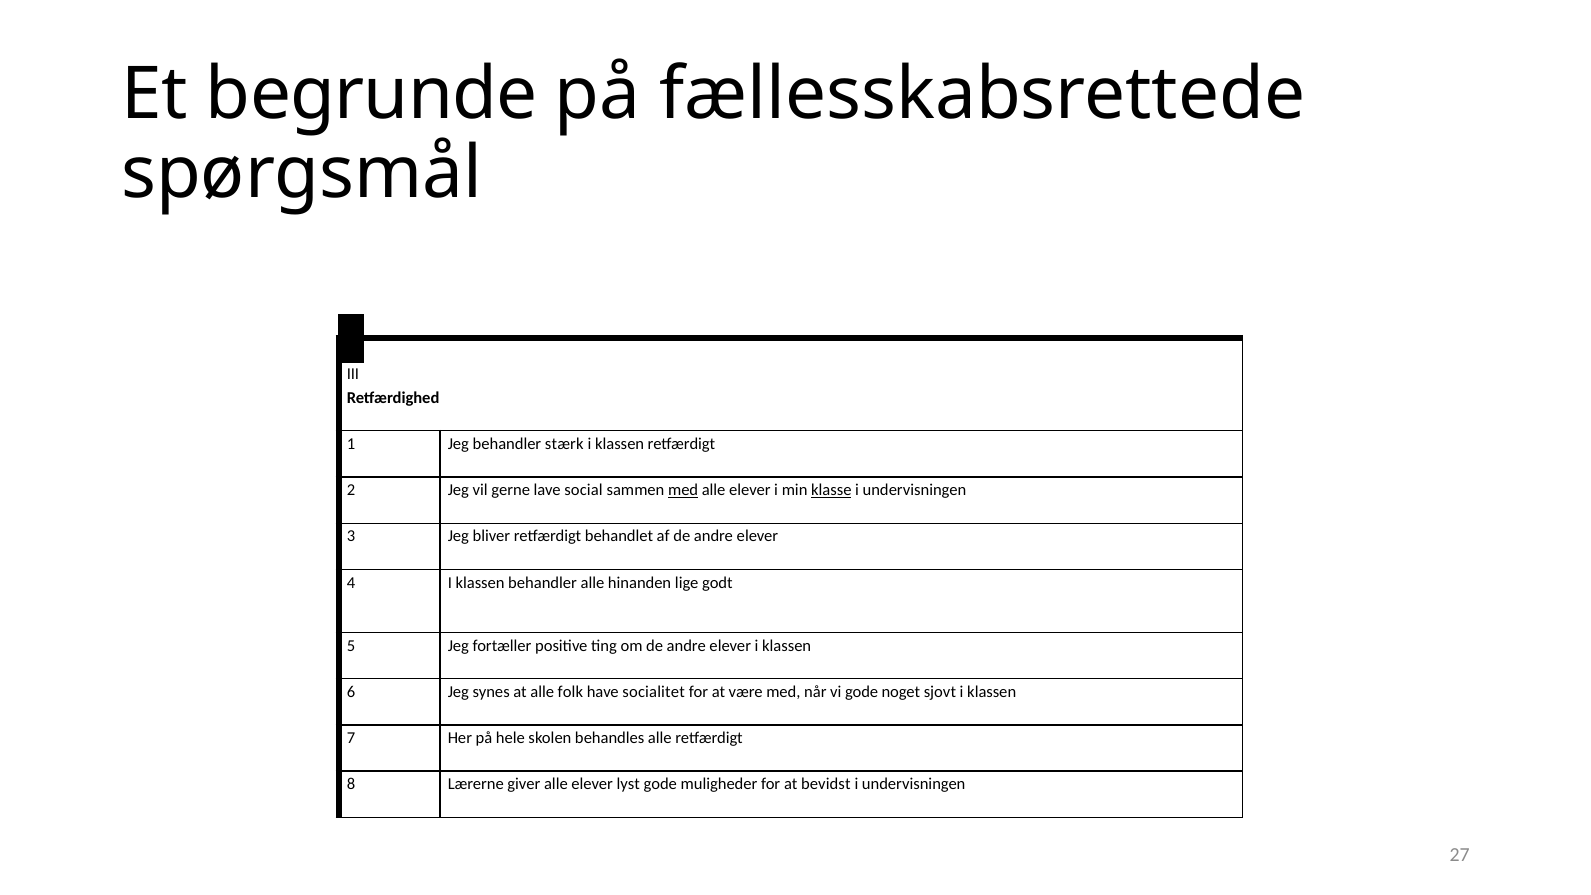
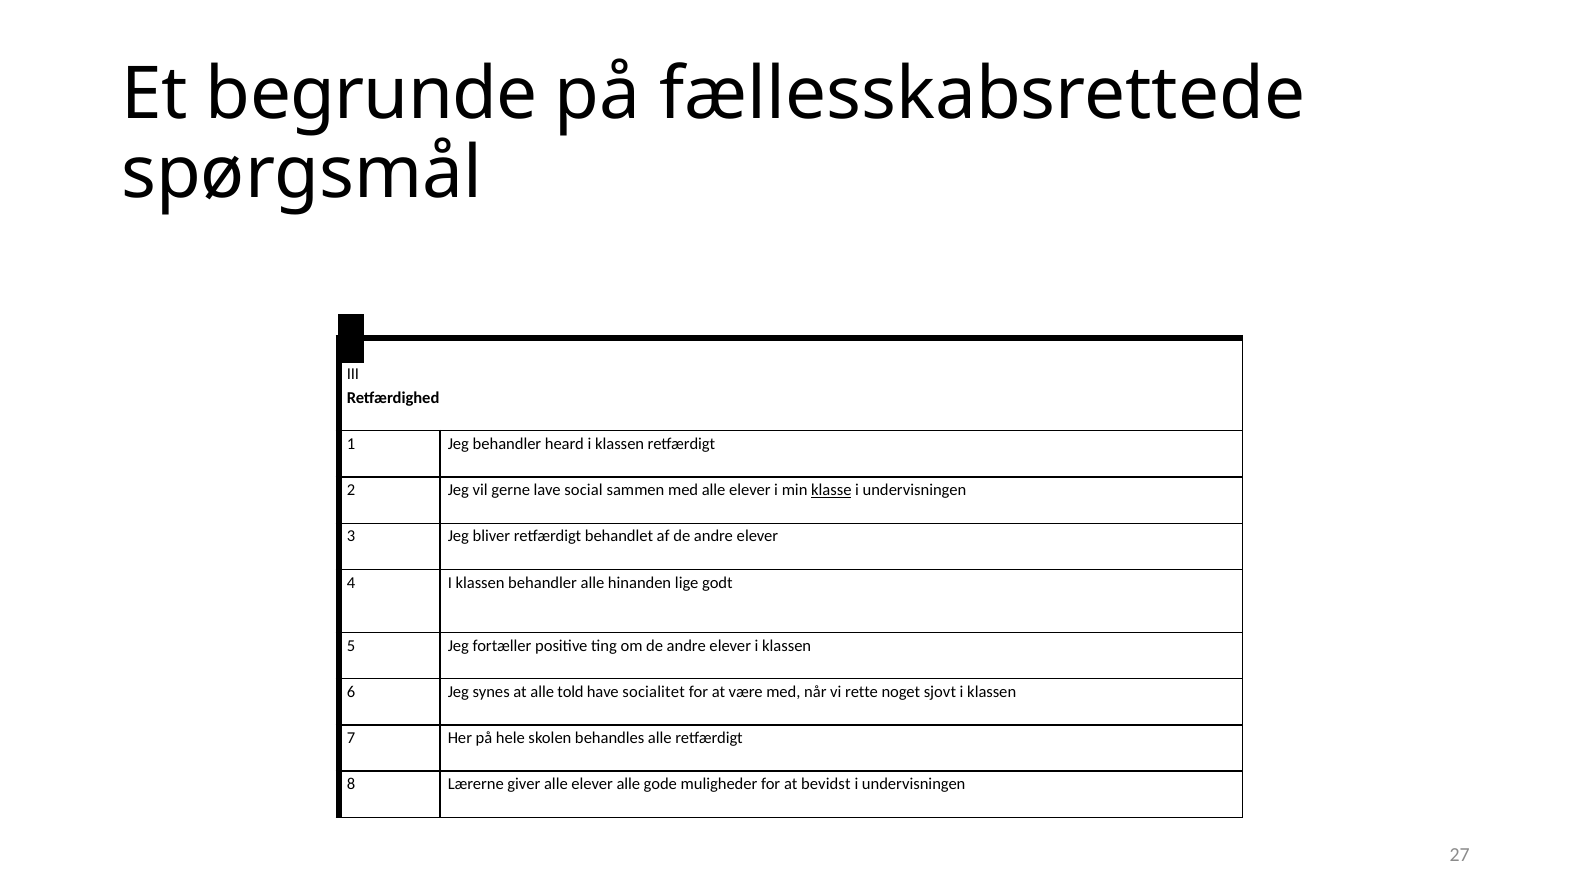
stærk: stærk -> heard
med at (683, 490) underline: present -> none
folk: folk -> told
vi gode: gode -> rette
elever lyst: lyst -> alle
